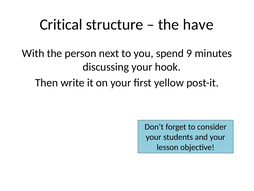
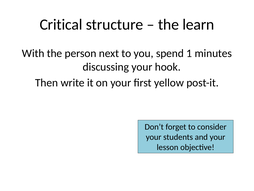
have: have -> learn
9: 9 -> 1
